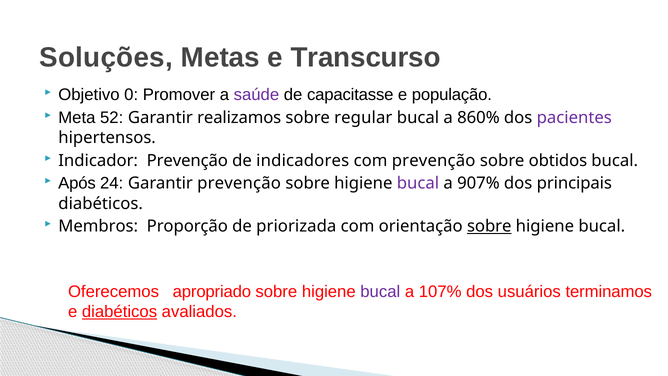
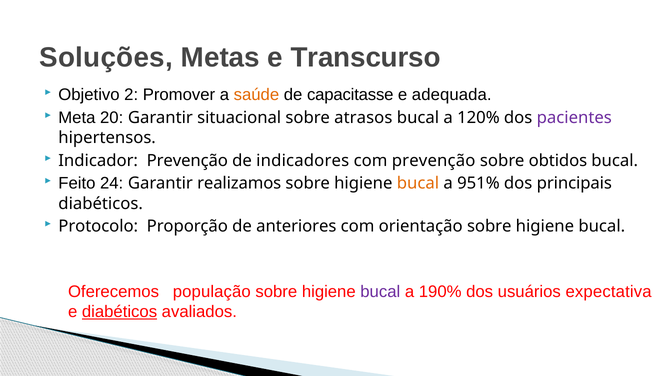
0: 0 -> 2
saúde colour: purple -> orange
população: população -> adequada
52: 52 -> 20
realizamos: realizamos -> situacional
regular: regular -> atrasos
860%: 860% -> 120%
Após: Após -> Feito
Garantir prevenção: prevenção -> realizamos
bucal at (418, 183) colour: purple -> orange
907%: 907% -> 951%
Membros: Membros -> Protocolo
priorizada: priorizada -> anteriores
sobre at (489, 226) underline: present -> none
apropriado: apropriado -> população
107%: 107% -> 190%
terminamos: terminamos -> expectativa
